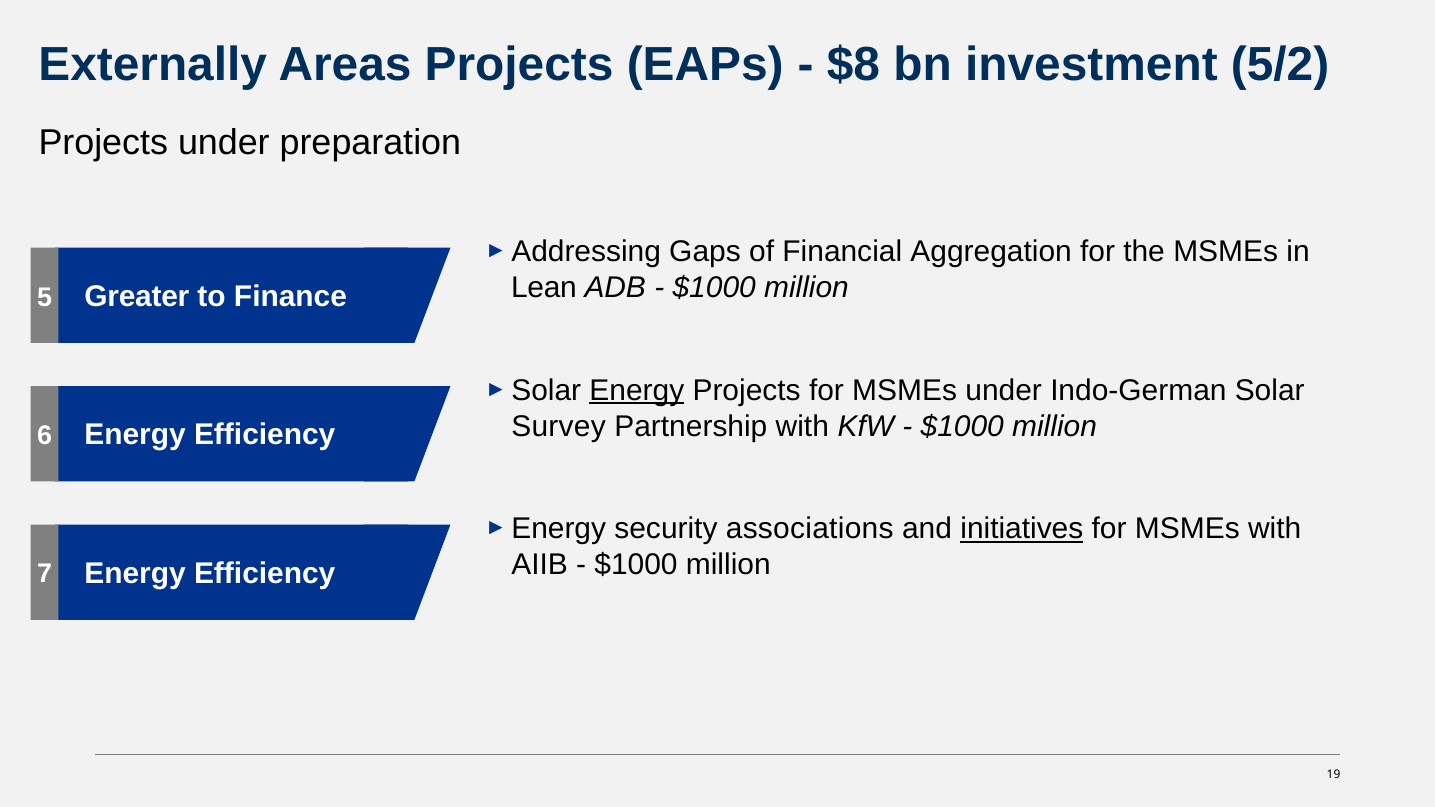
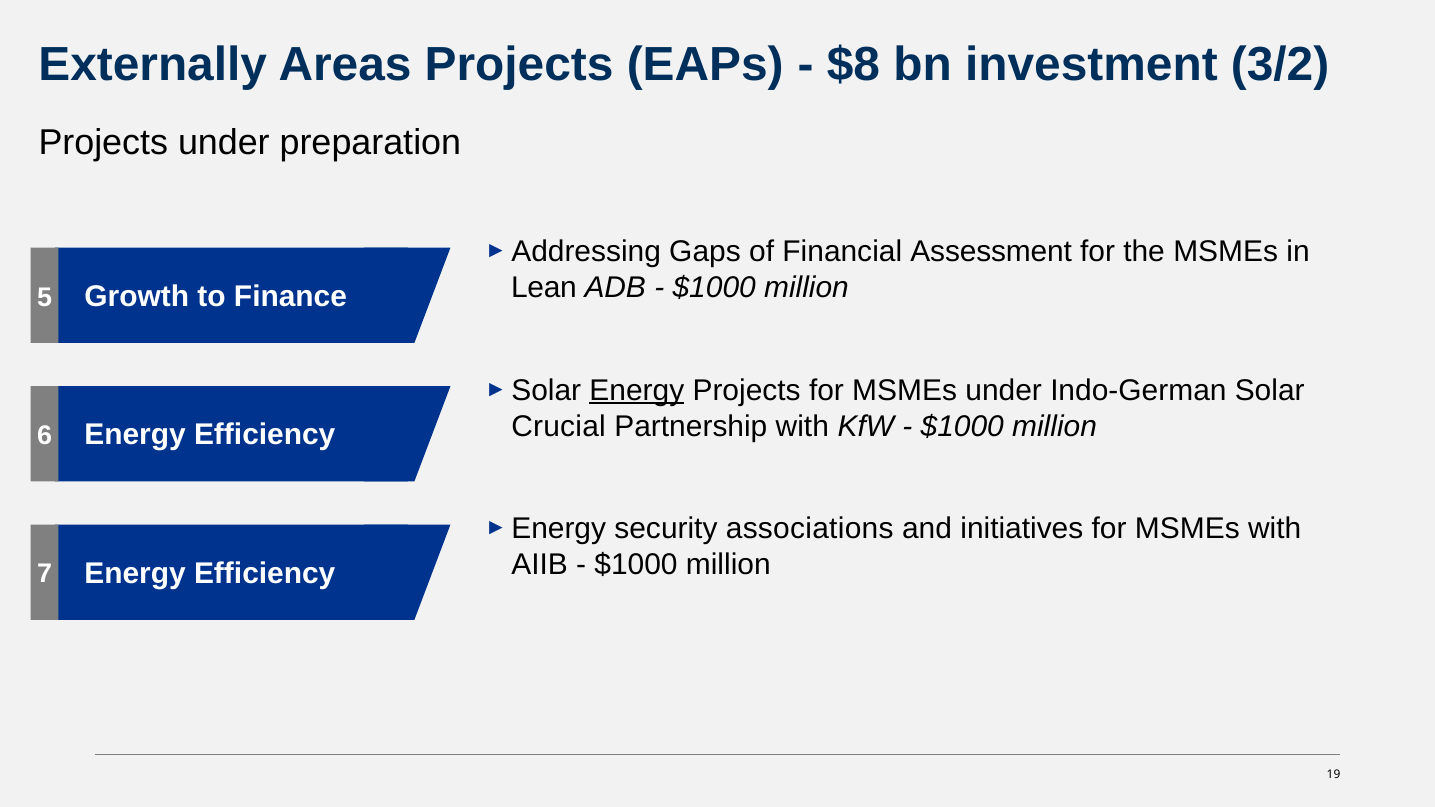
5/2: 5/2 -> 3/2
Aggregation: Aggregation -> Assessment
Greater: Greater -> Growth
Survey: Survey -> Crucial
initiatives underline: present -> none
